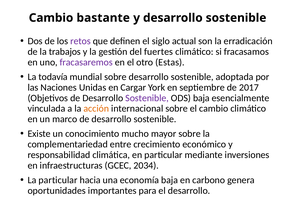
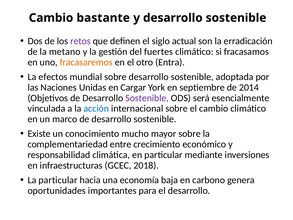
trabajos: trabajos -> metano
fracasaremos colour: purple -> orange
Estas: Estas -> Entra
todavía: todavía -> efectos
2017: 2017 -> 2014
ODS baja: baja -> será
acción colour: orange -> blue
2034: 2034 -> 2018
